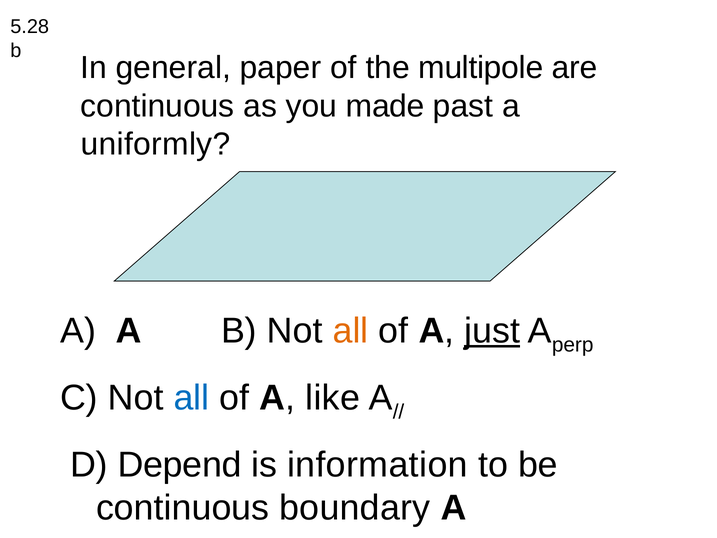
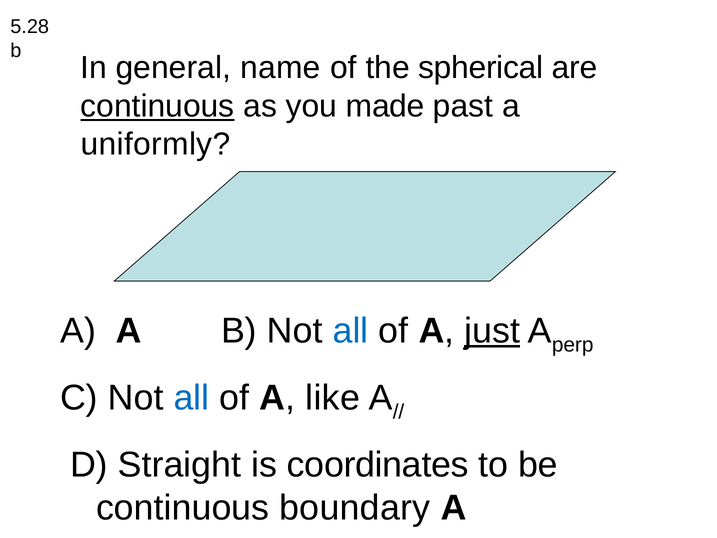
paper: paper -> name
multipole: multipole -> spherical
continuous at (157, 106) underline: none -> present
all at (351, 331) colour: orange -> blue
Depend: Depend -> Straight
information: information -> coordinates
